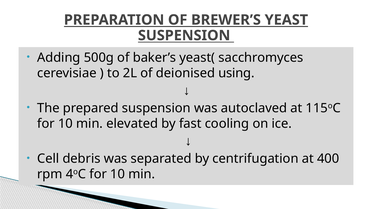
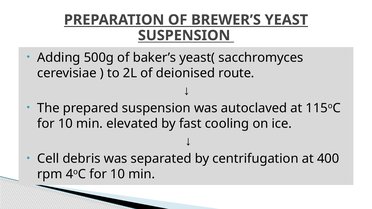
using: using -> route
